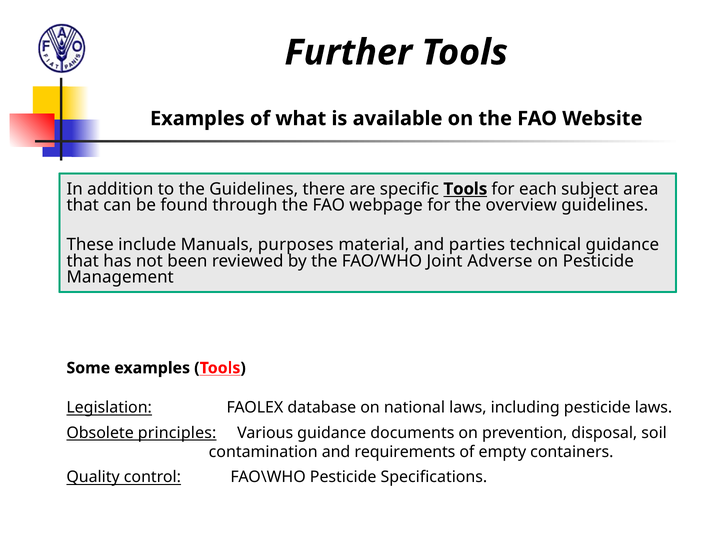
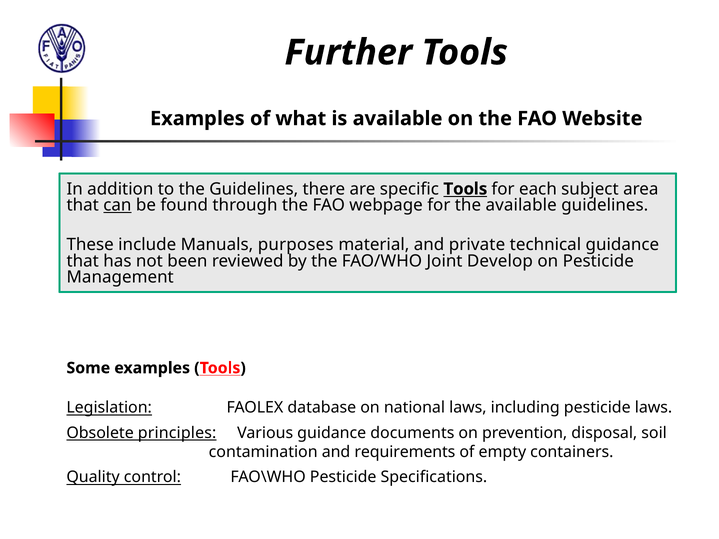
can underline: none -> present
the overview: overview -> available
parties: parties -> private
Adverse: Adverse -> Develop
